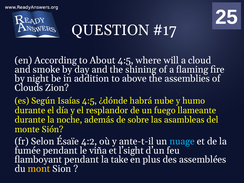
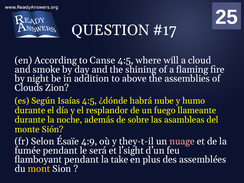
About: About -> Canse
4:2: 4:2 -> 4:9
ante-t-il: ante-t-il -> they-t-il
nuage colour: light blue -> pink
viña: viña -> será
